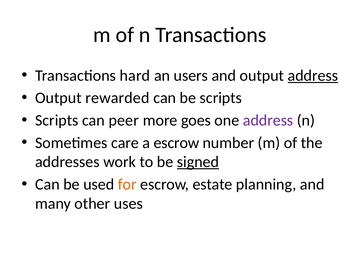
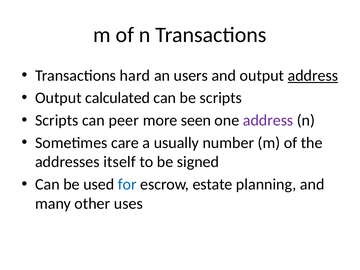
rewarded: rewarded -> calculated
goes: goes -> seen
a escrow: escrow -> usually
work: work -> itself
signed underline: present -> none
for colour: orange -> blue
